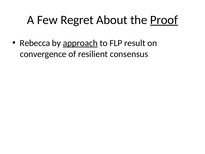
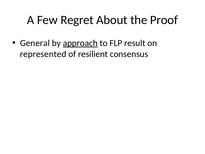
Proof underline: present -> none
Rebecca: Rebecca -> General
convergence: convergence -> represented
